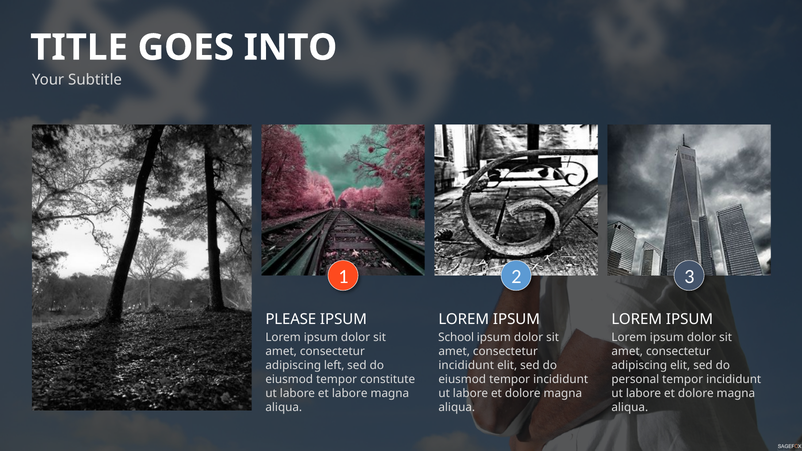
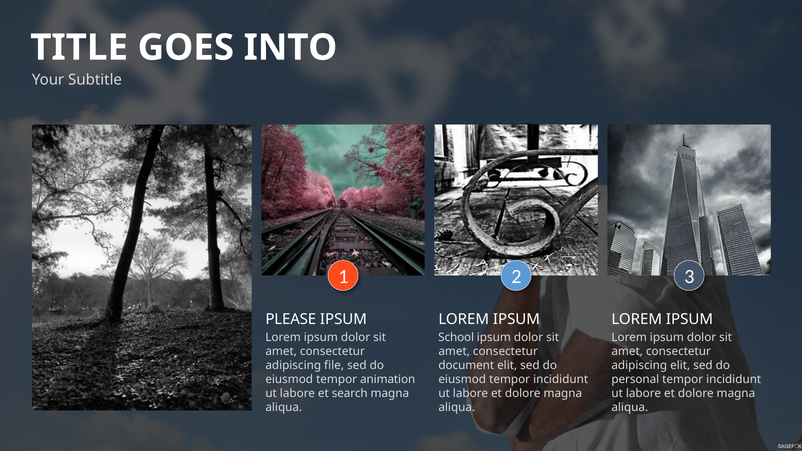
left: left -> file
incididunt at (466, 365): incididunt -> document
constitute: constitute -> animation
et labore: labore -> search
